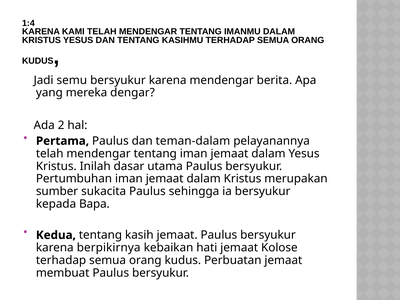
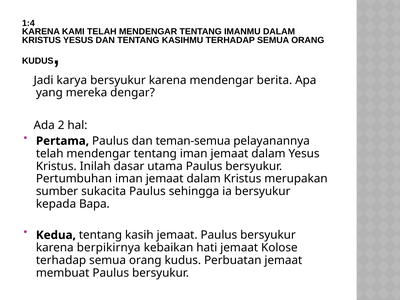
semu: semu -> karya
teman-dalam: teman-dalam -> teman-semua
